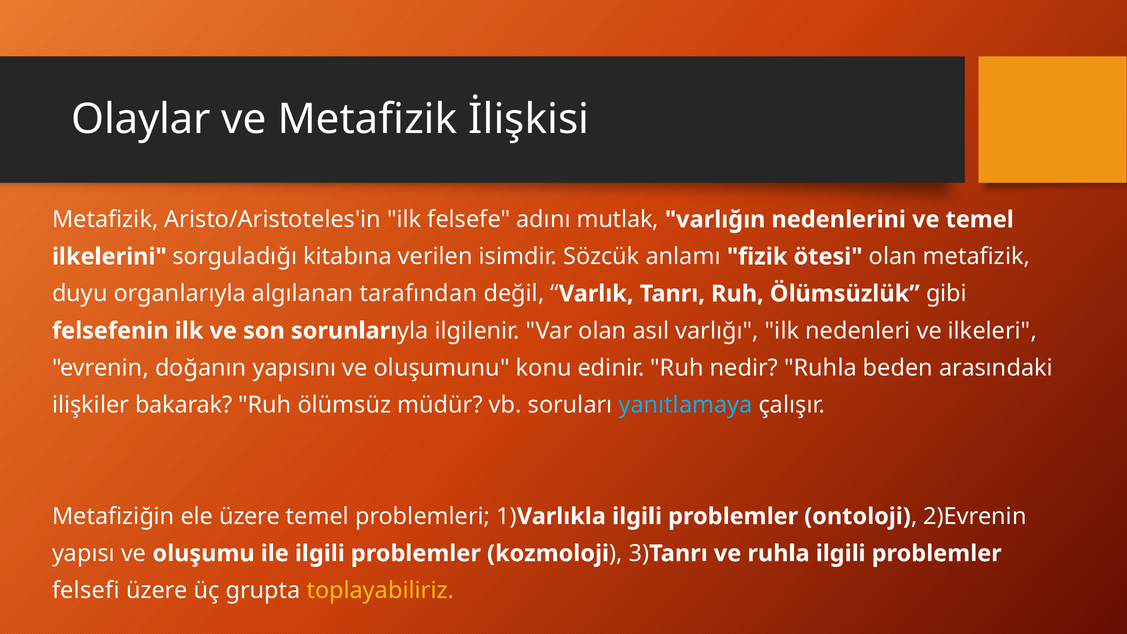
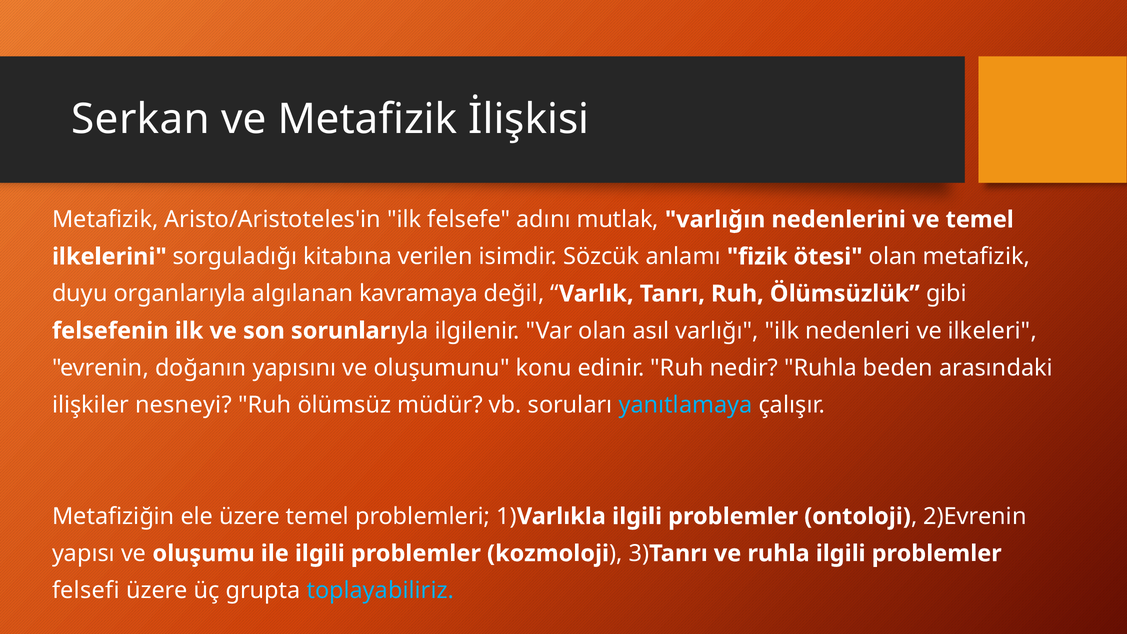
Olaylar: Olaylar -> Serkan
tarafından: tarafından -> kavramaya
bakarak: bakarak -> nesneyi
toplayabiliriz colour: yellow -> light blue
